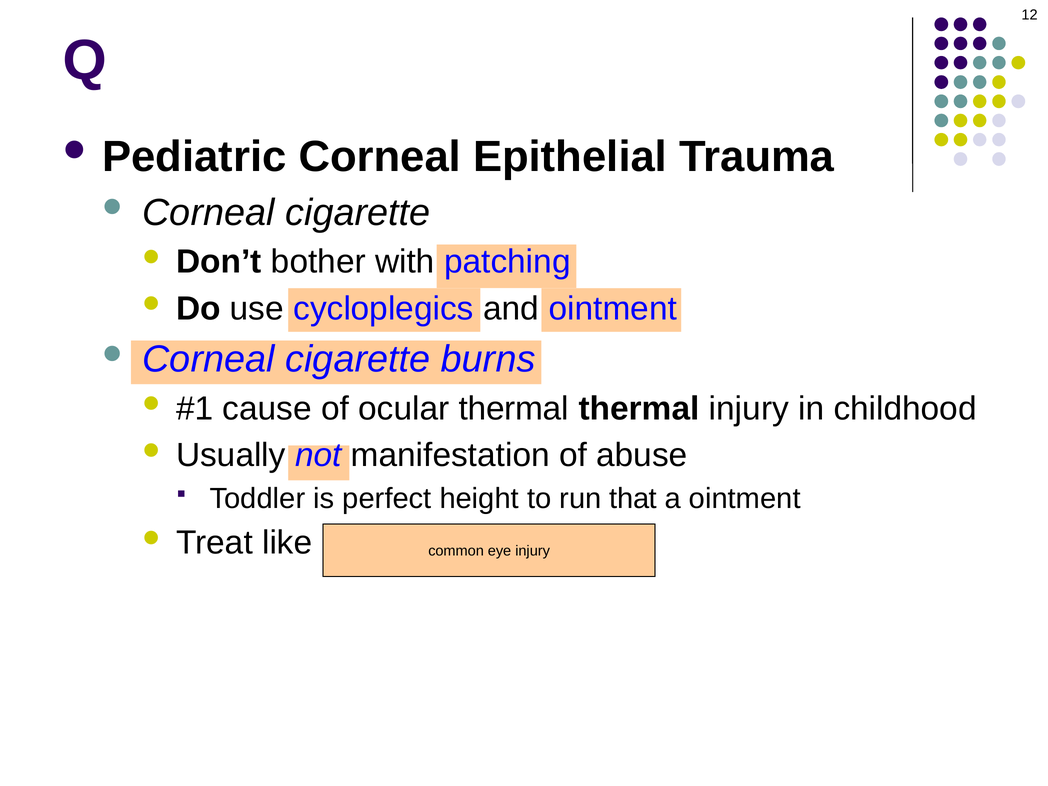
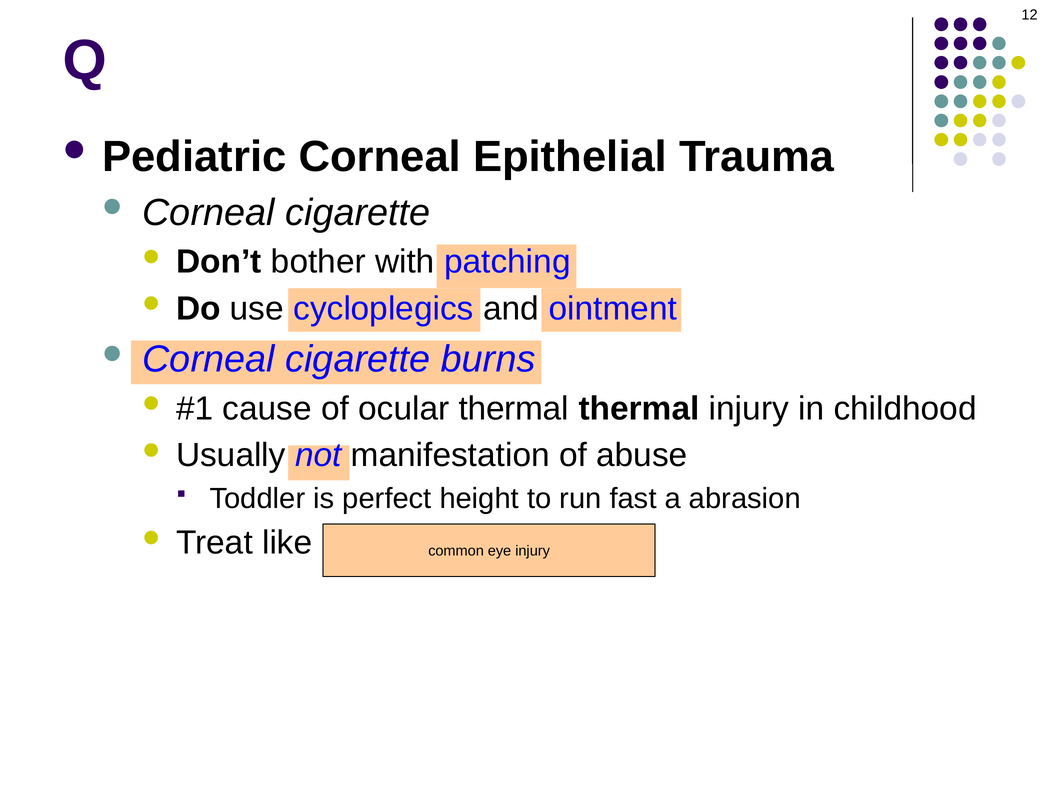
that: that -> fast
a ointment: ointment -> abrasion
